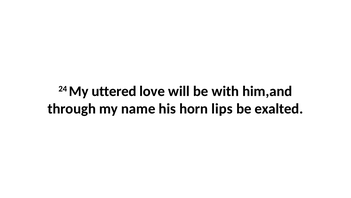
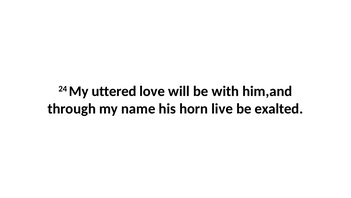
lips: lips -> live
